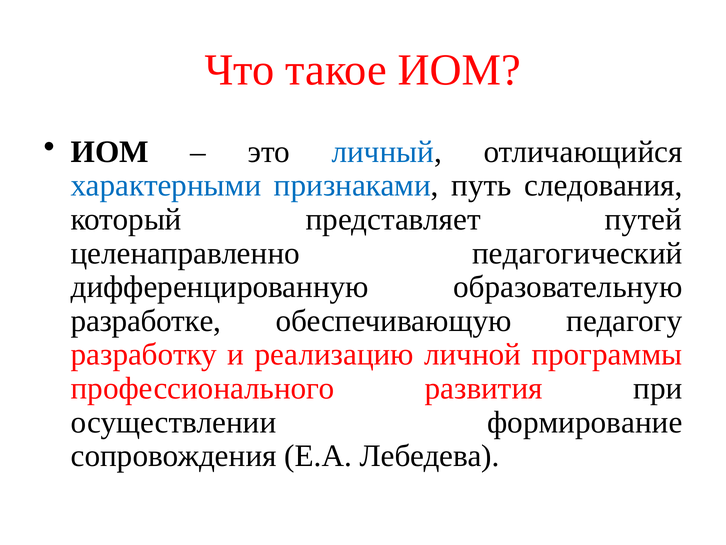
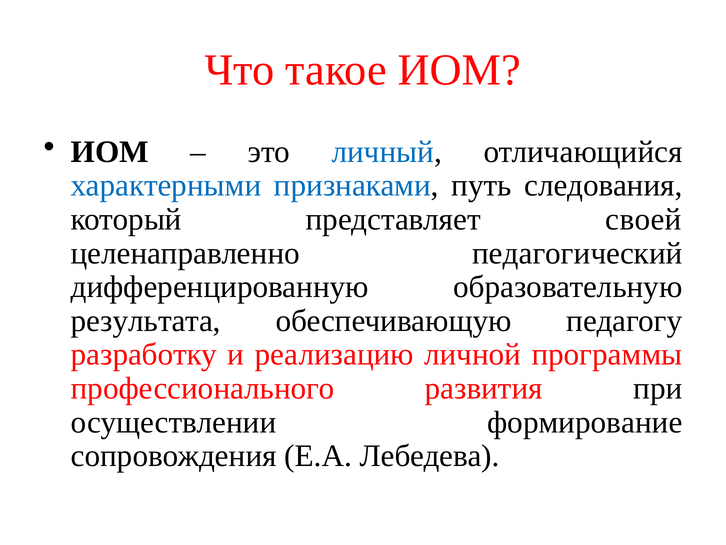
путей: путей -> своей
разработке: разработке -> результата
